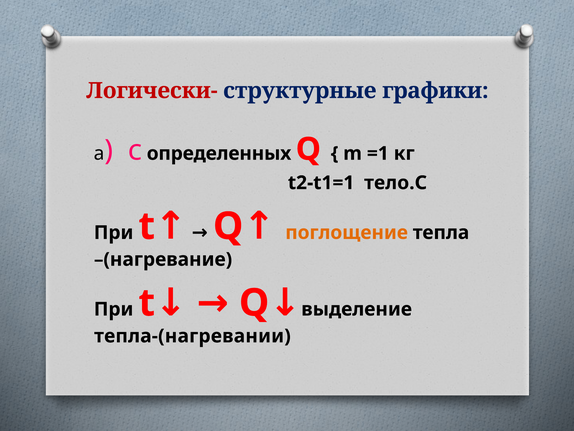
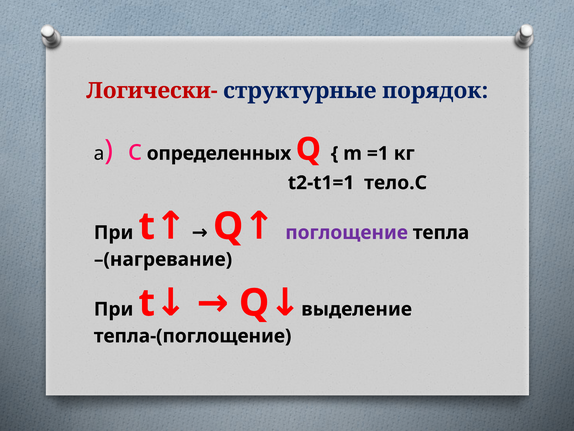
графики: графики -> порядок
поглощение colour: orange -> purple
тепла-(нагревании: тепла-(нагревании -> тепла-(поглощение
